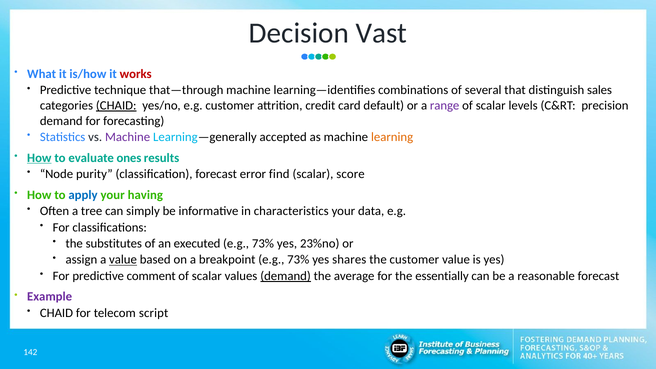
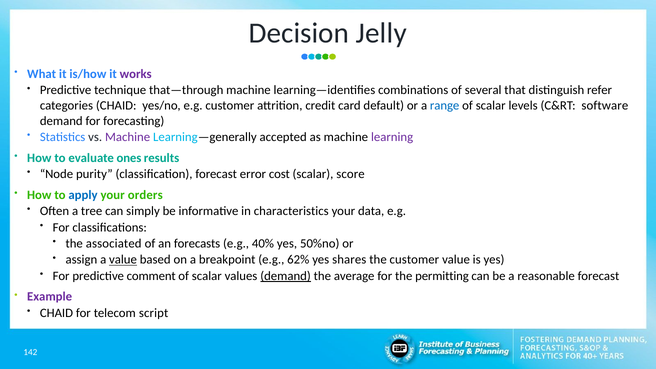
Vast: Vast -> Jelly
works colour: red -> purple
sales: sales -> refer
CHAID at (116, 106) underline: present -> none
range colour: purple -> blue
precision: precision -> software
learning colour: orange -> purple
How at (39, 158) underline: present -> none
find: find -> cost
having: having -> orders
substitutes: substitutes -> associated
executed: executed -> forecasts
73% at (263, 244): 73% -> 40%
23%no: 23%no -> 50%no
breakpoint e.g 73%: 73% -> 62%
essentially: essentially -> permitting
